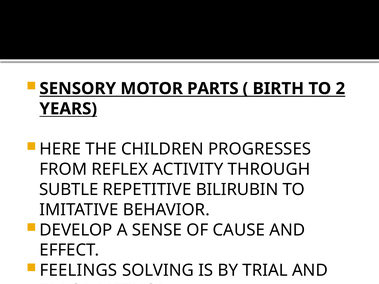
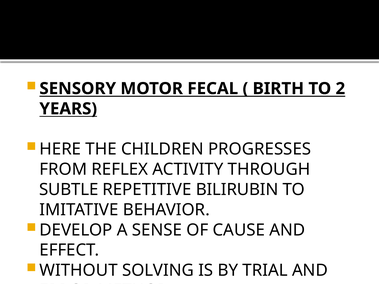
PARTS: PARTS -> FECAL
FEELINGS: FEELINGS -> WITHOUT
